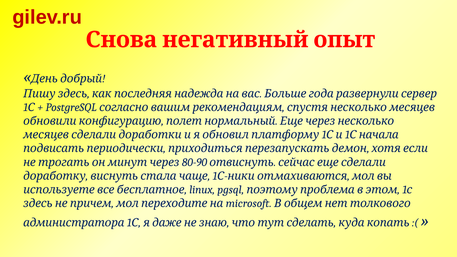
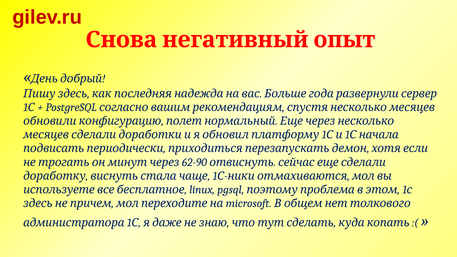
80-90: 80-90 -> 62-90
